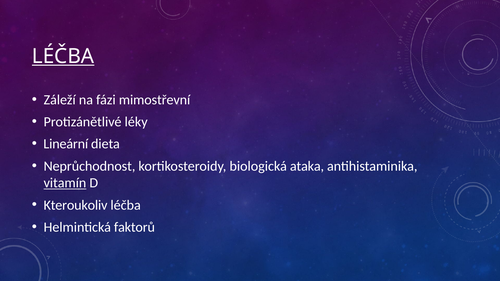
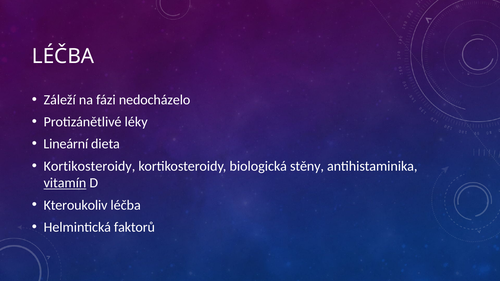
LÉČBA at (63, 56) underline: present -> none
mimostřevní: mimostřevní -> nedocházelo
Neprůchodnost at (89, 166): Neprůchodnost -> Kortikosteroidy
ataka: ataka -> stěny
